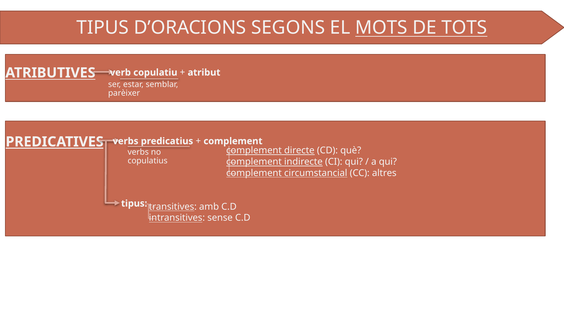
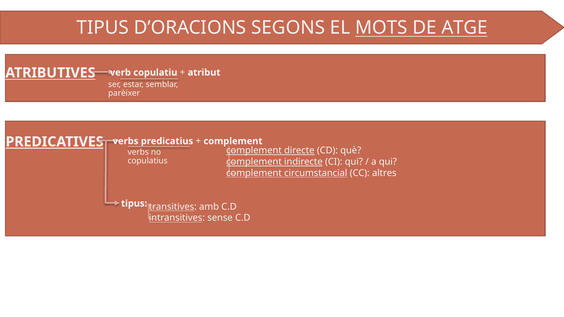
TOTS: TOTS -> ATGE
